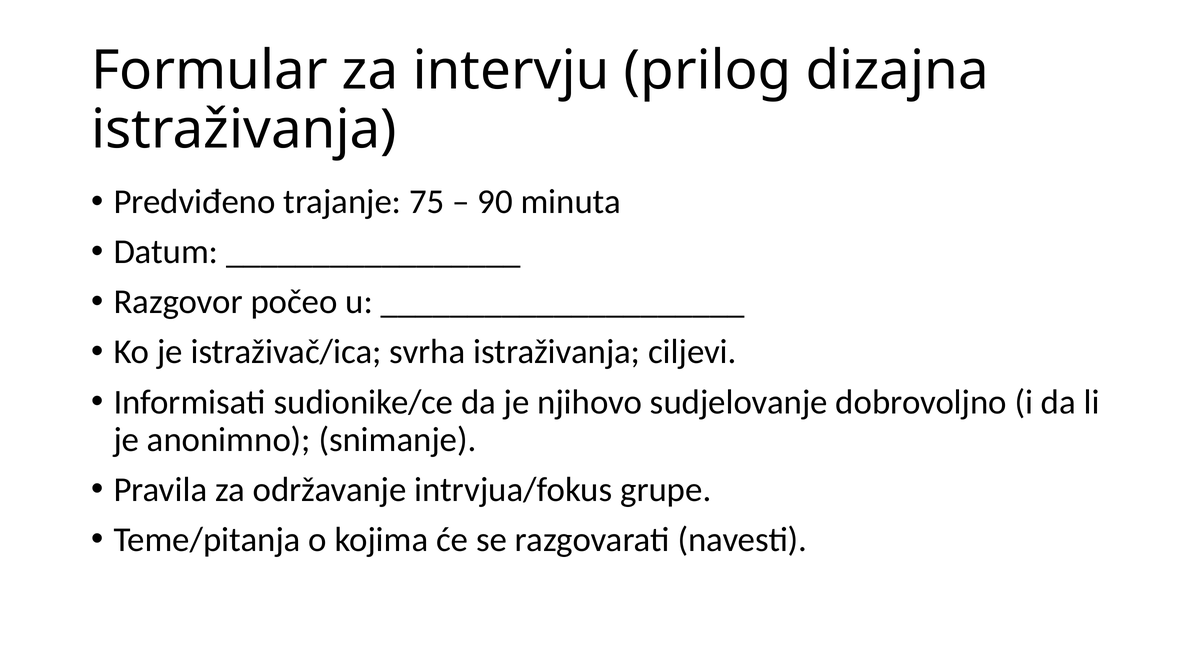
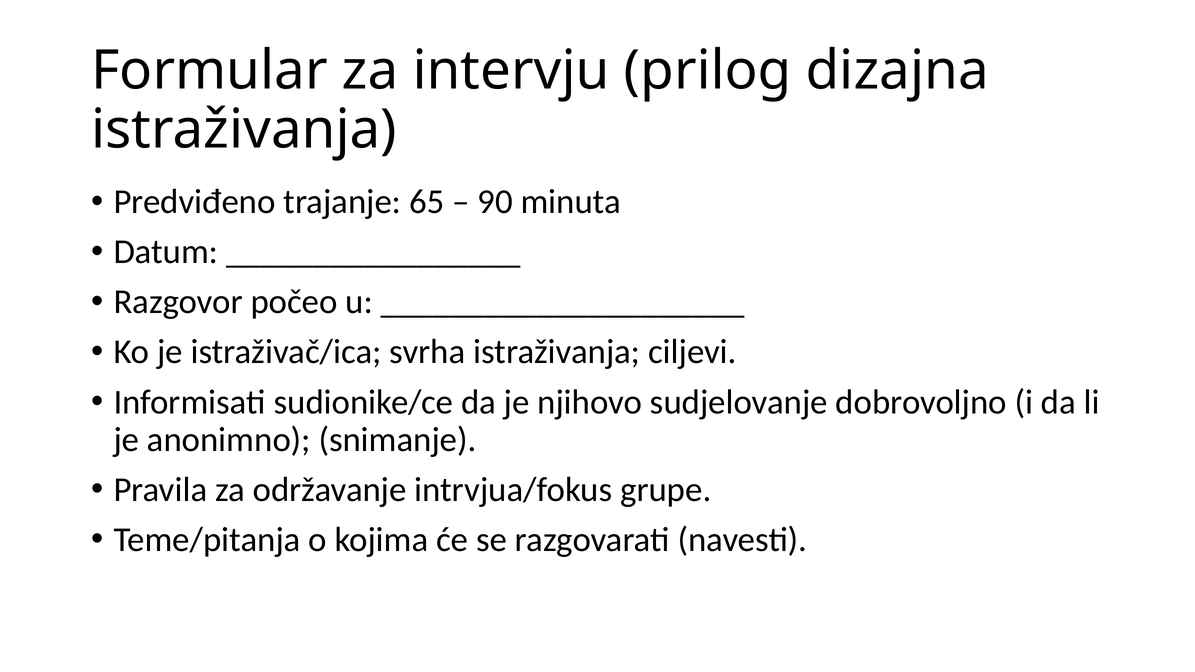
75: 75 -> 65
